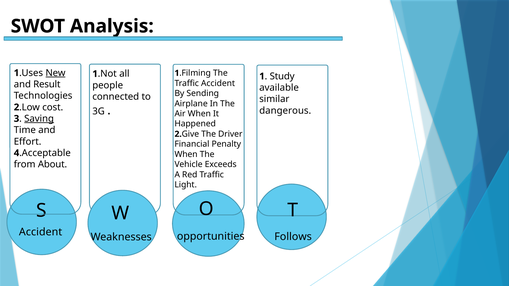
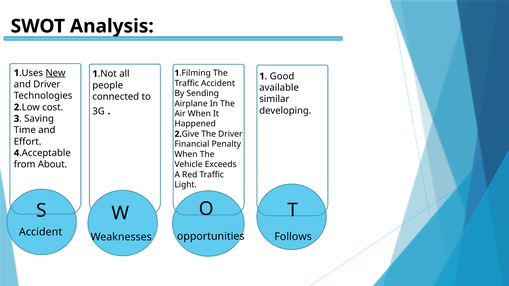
Study: Study -> Good
and Result: Result -> Driver
dangerous: dangerous -> developing
Saving underline: present -> none
